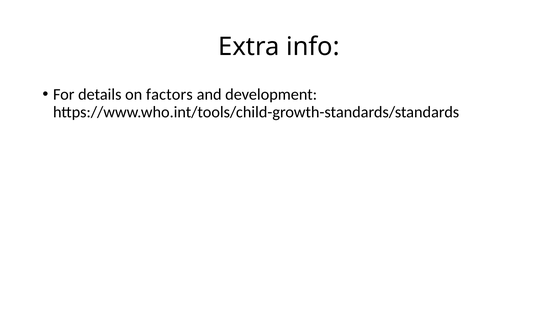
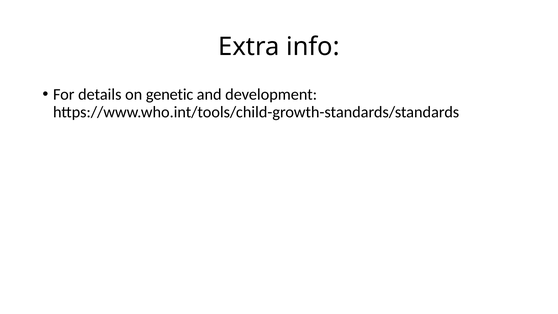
factors: factors -> genetic
